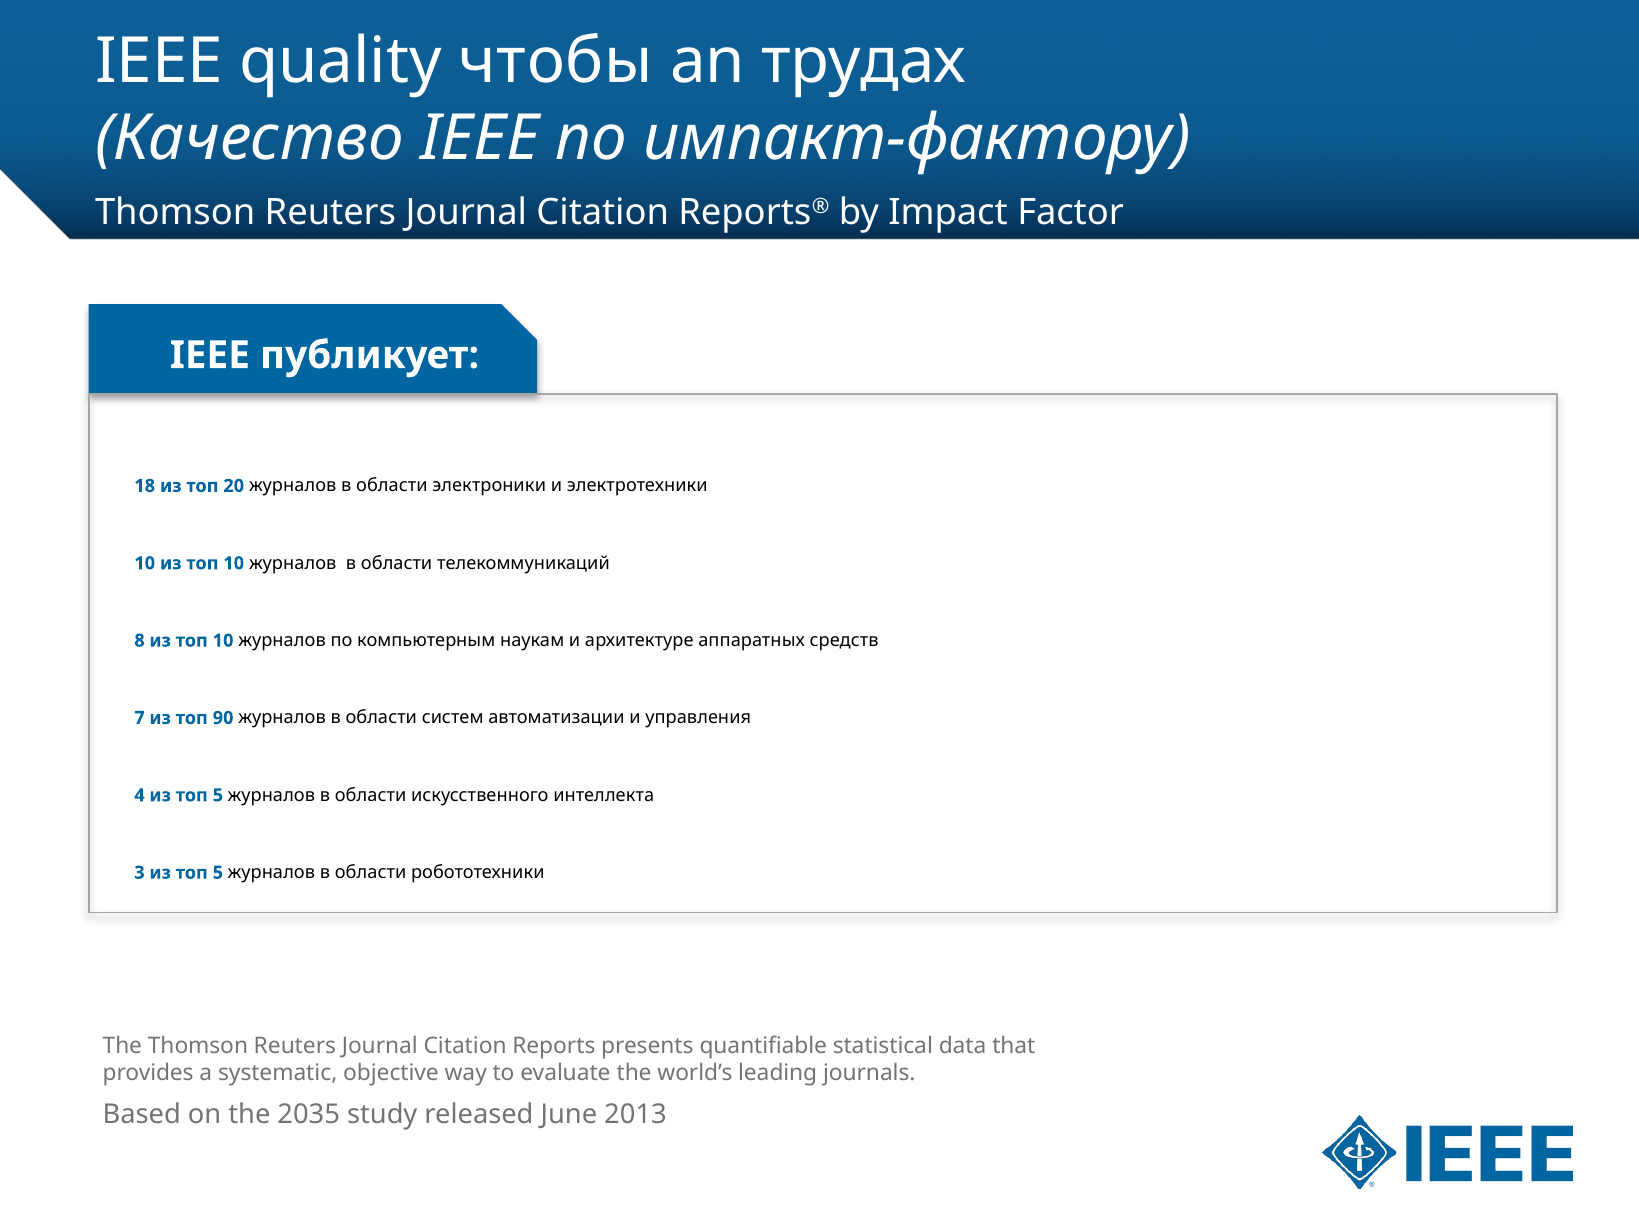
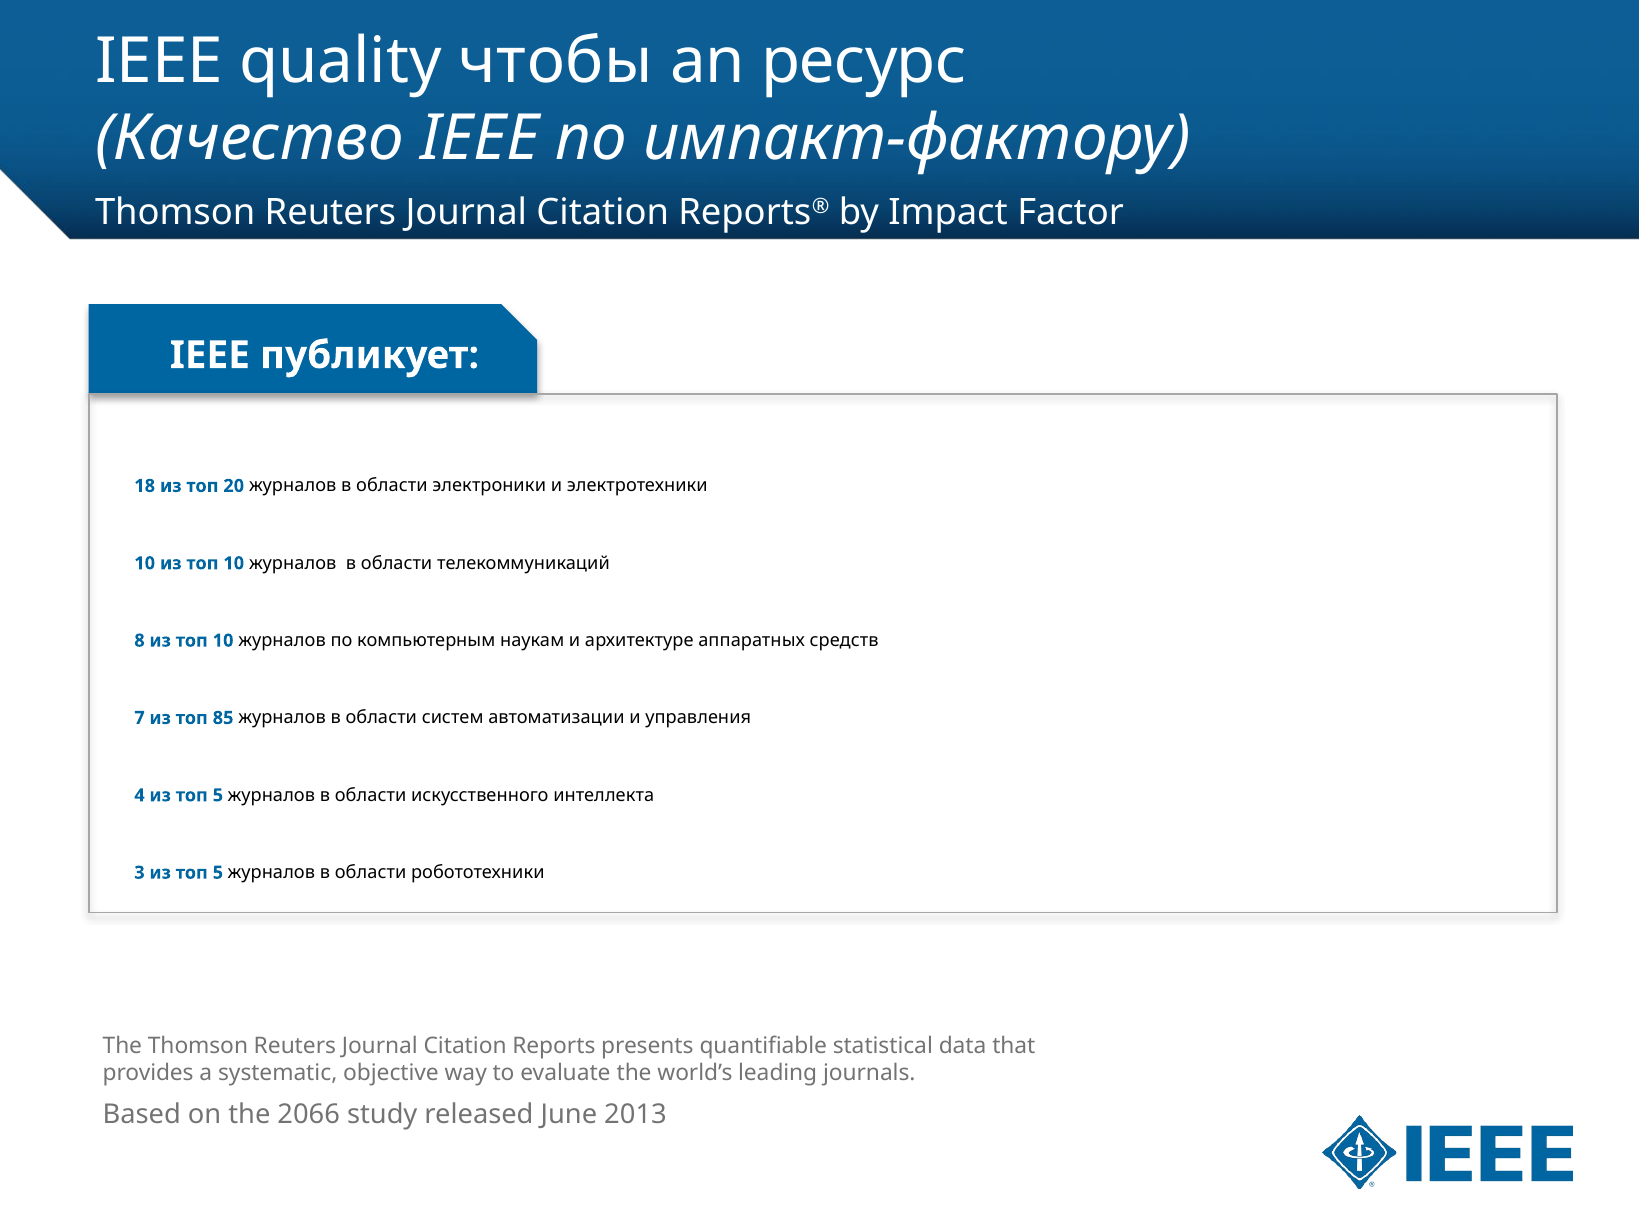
трудах: трудах -> ресурс
90: 90 -> 85
2035: 2035 -> 2066
